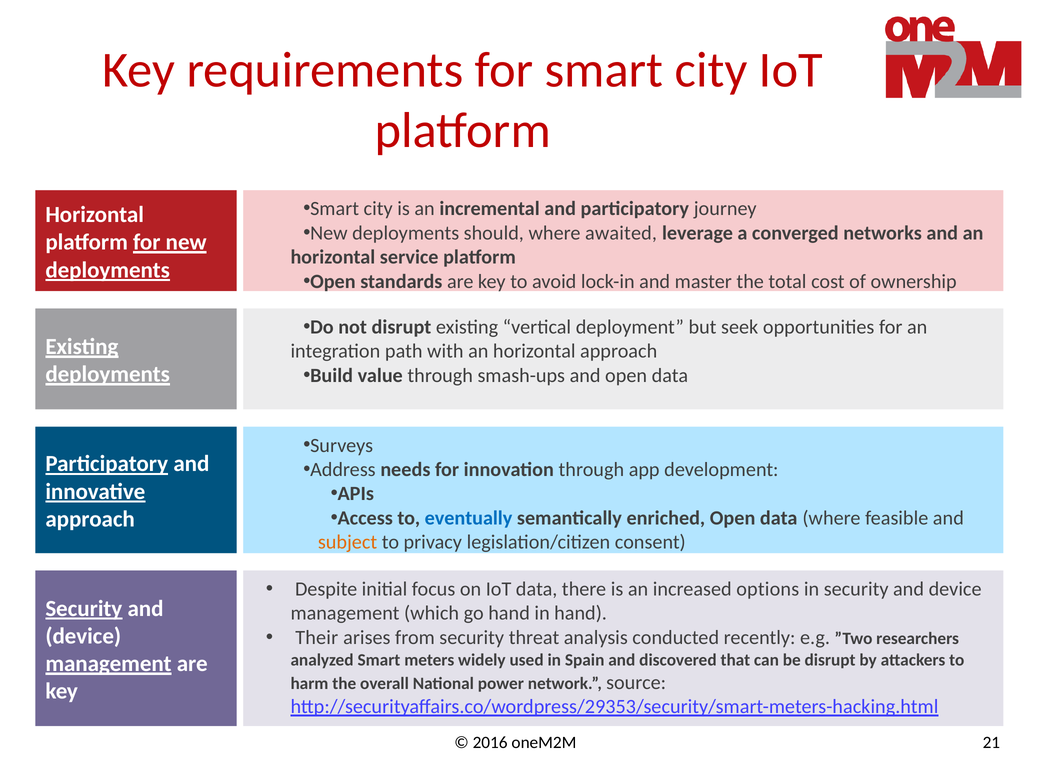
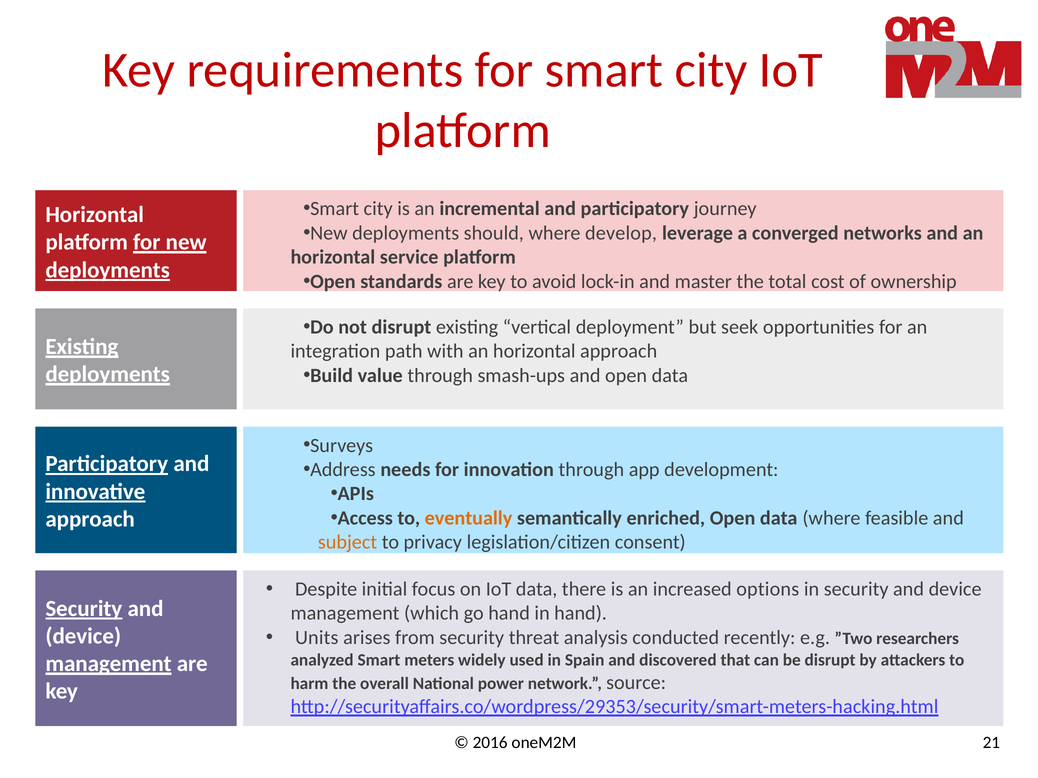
awaited: awaited -> develop
eventually colour: blue -> orange
Their: Their -> Units
